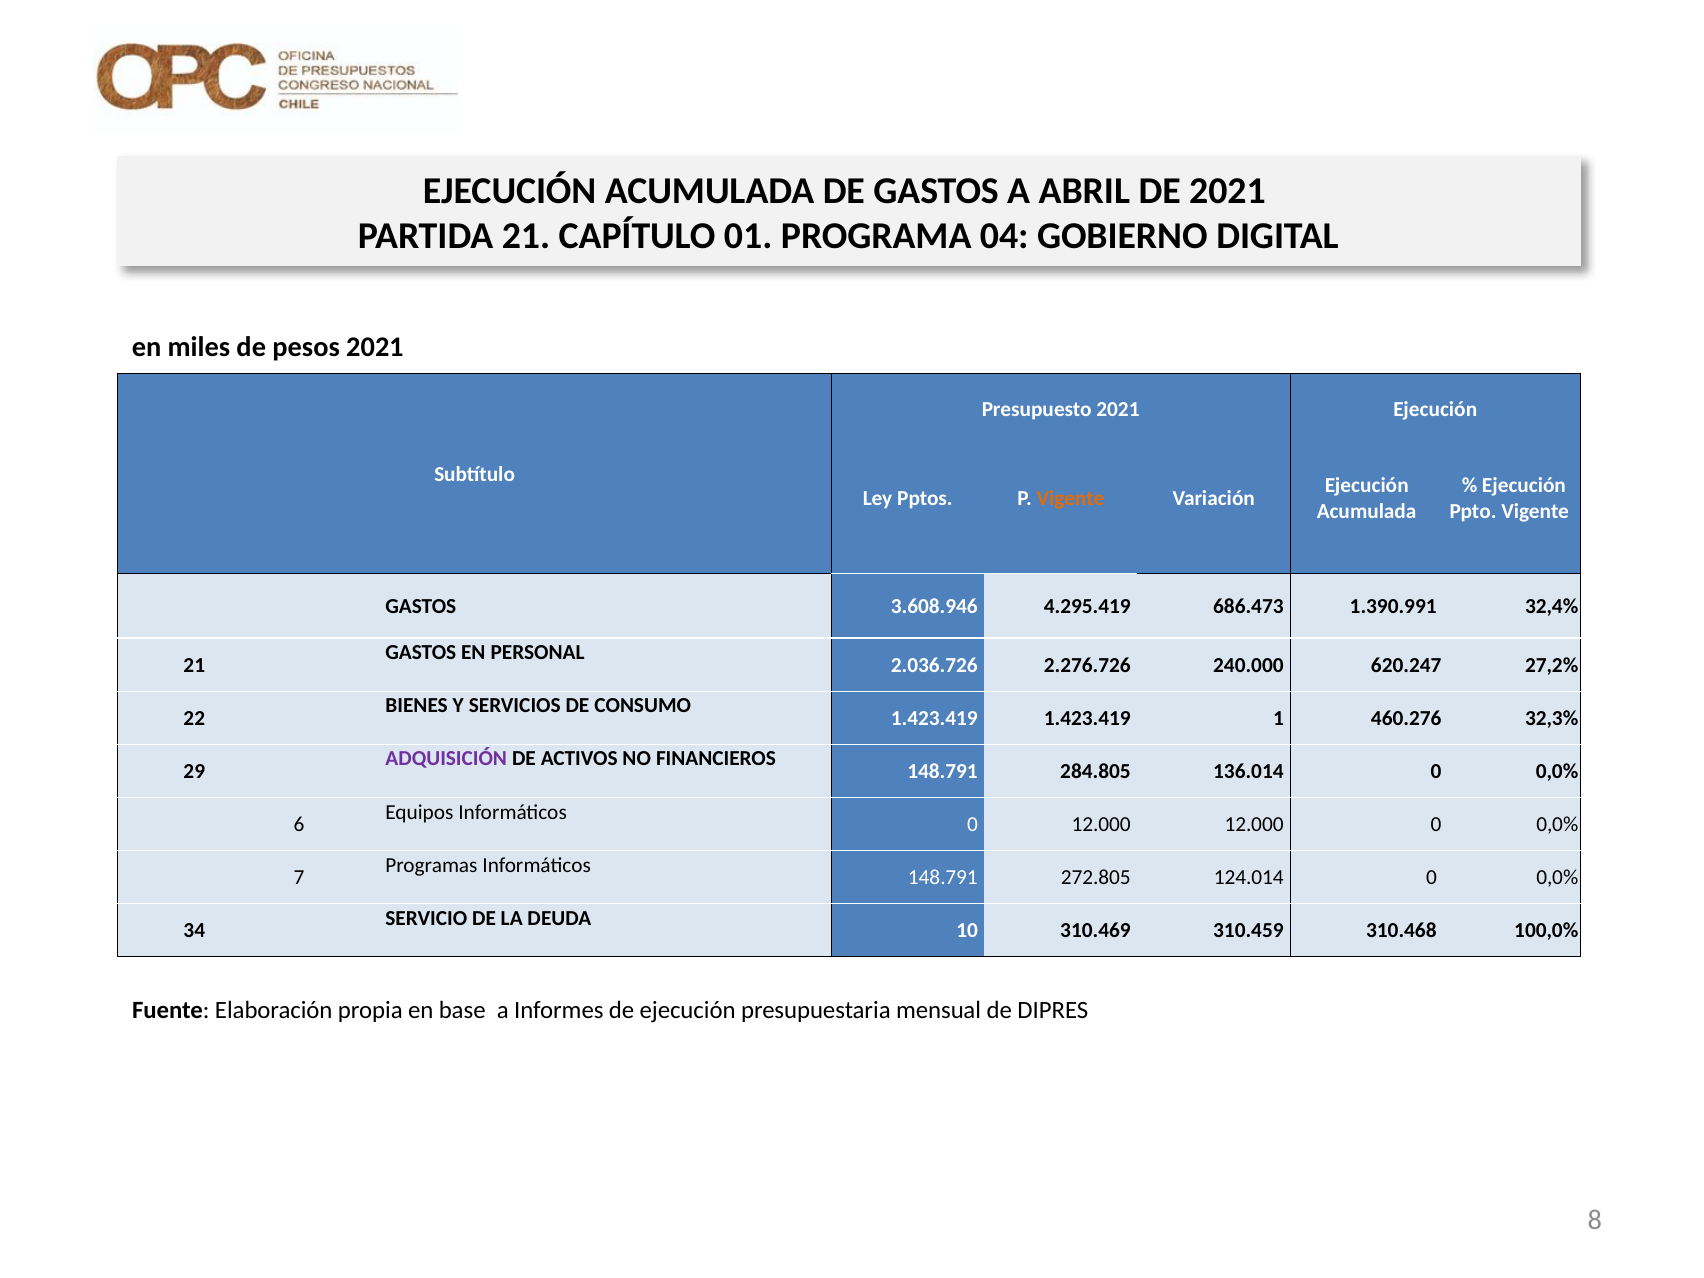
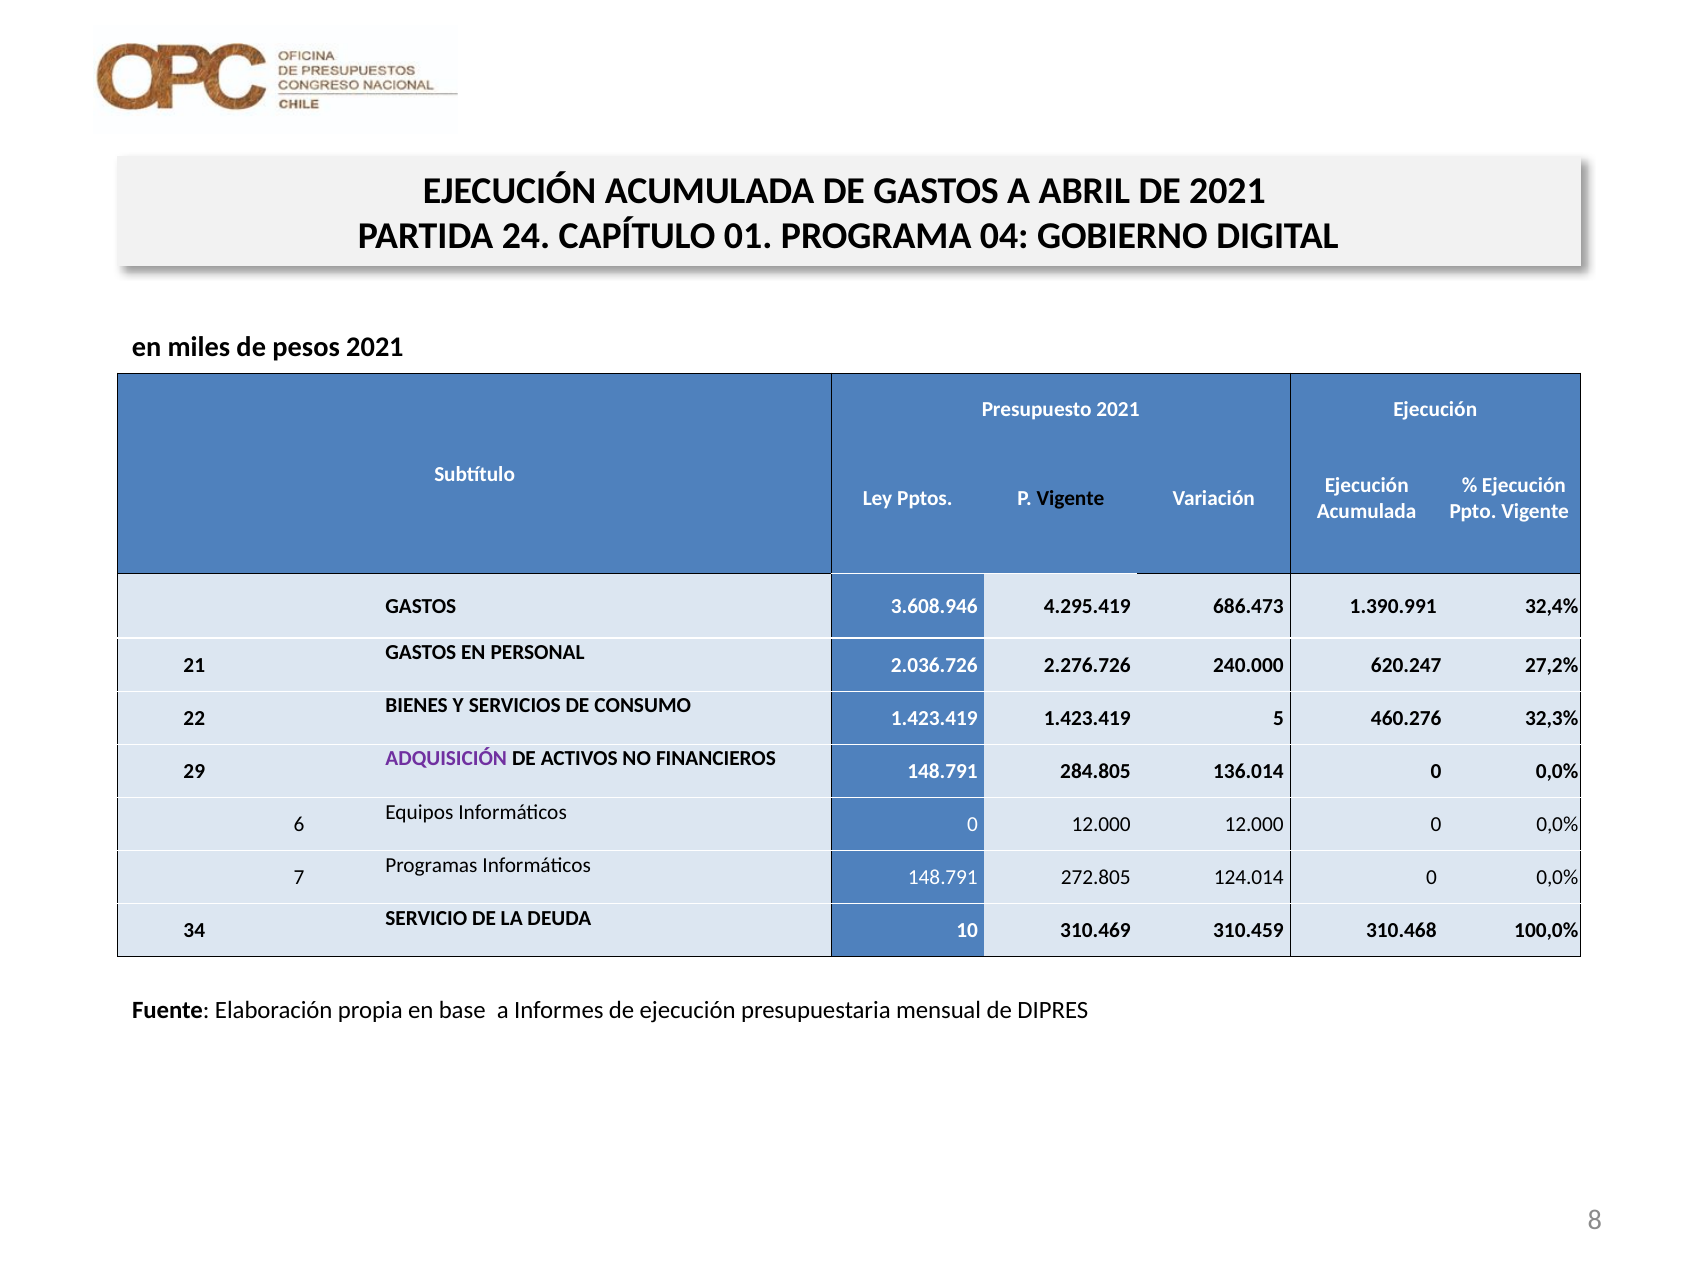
PARTIDA 21: 21 -> 24
Vigente at (1070, 499) colour: orange -> black
1: 1 -> 5
